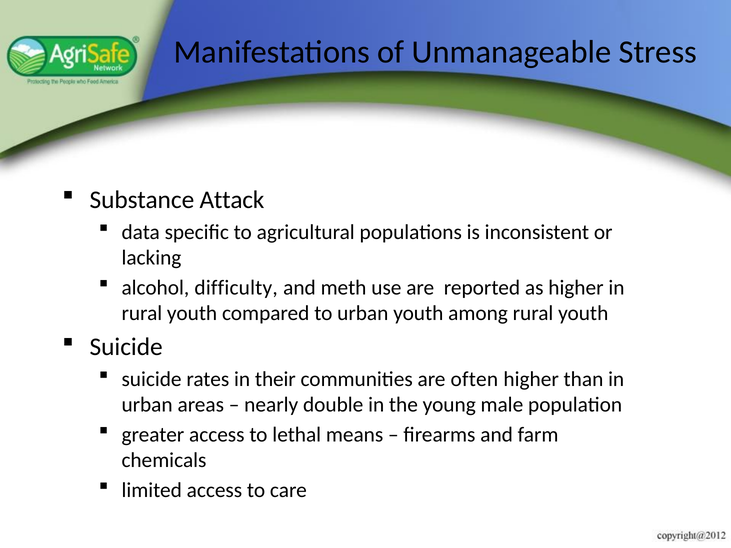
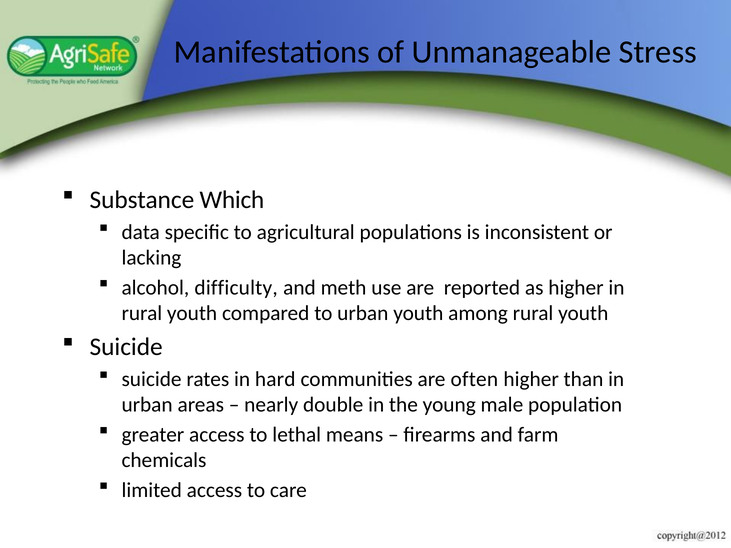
Attack: Attack -> Which
their: their -> hard
